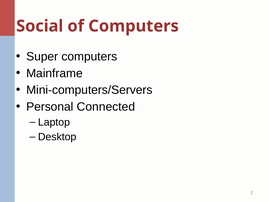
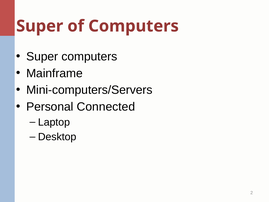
Social at (40, 26): Social -> Super
